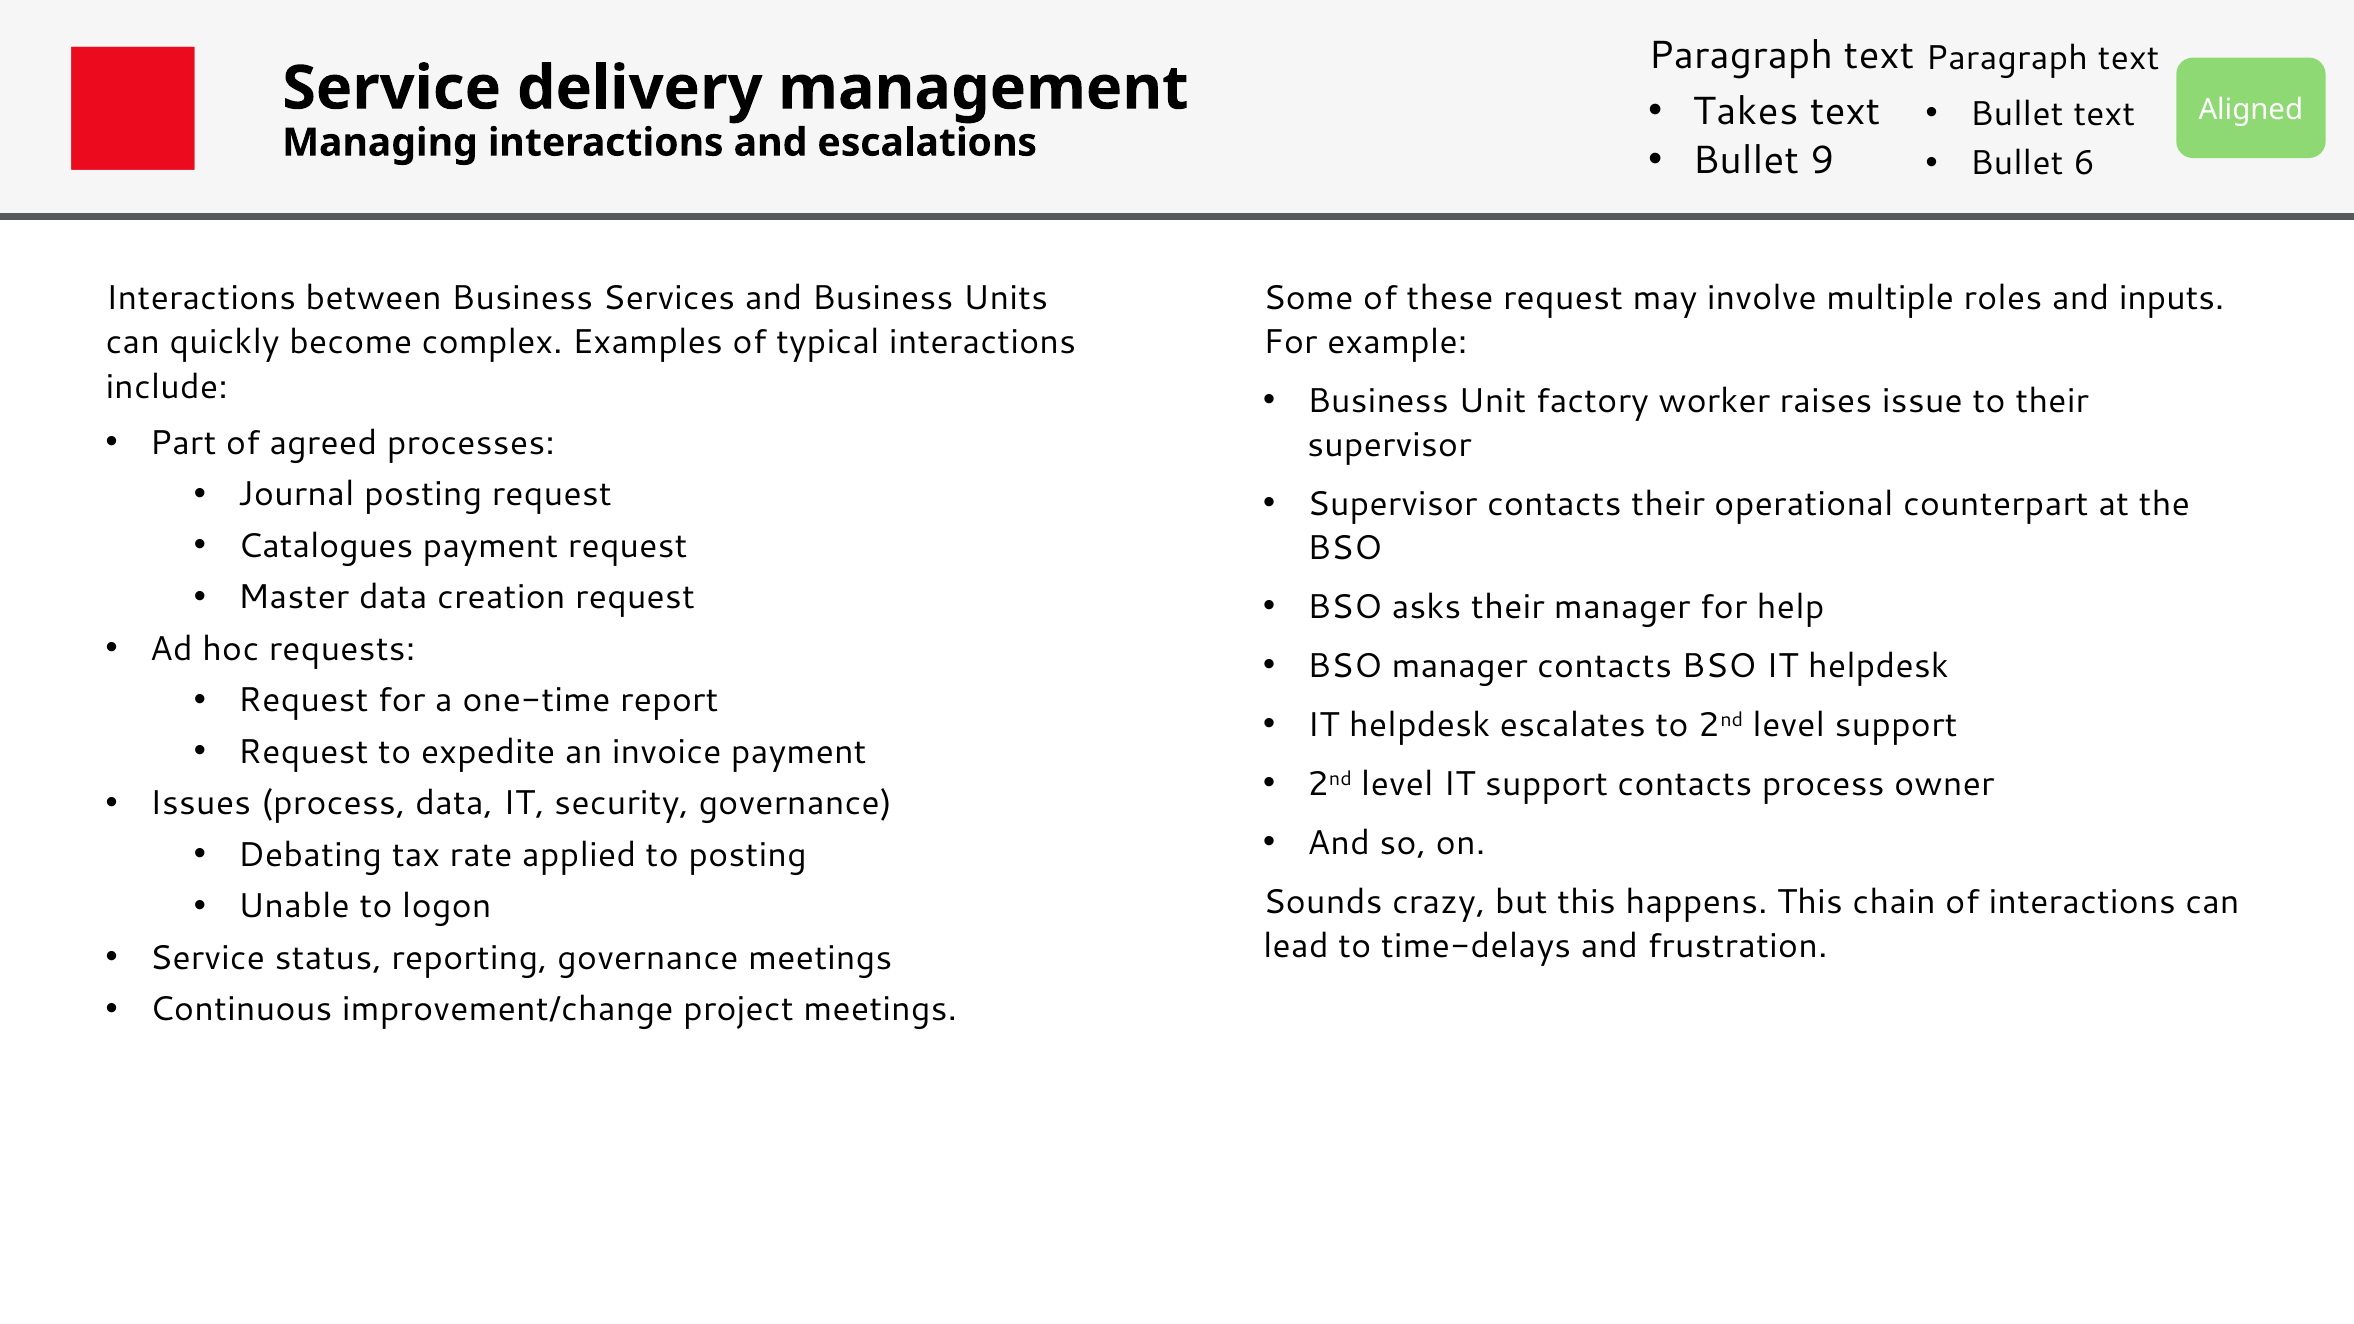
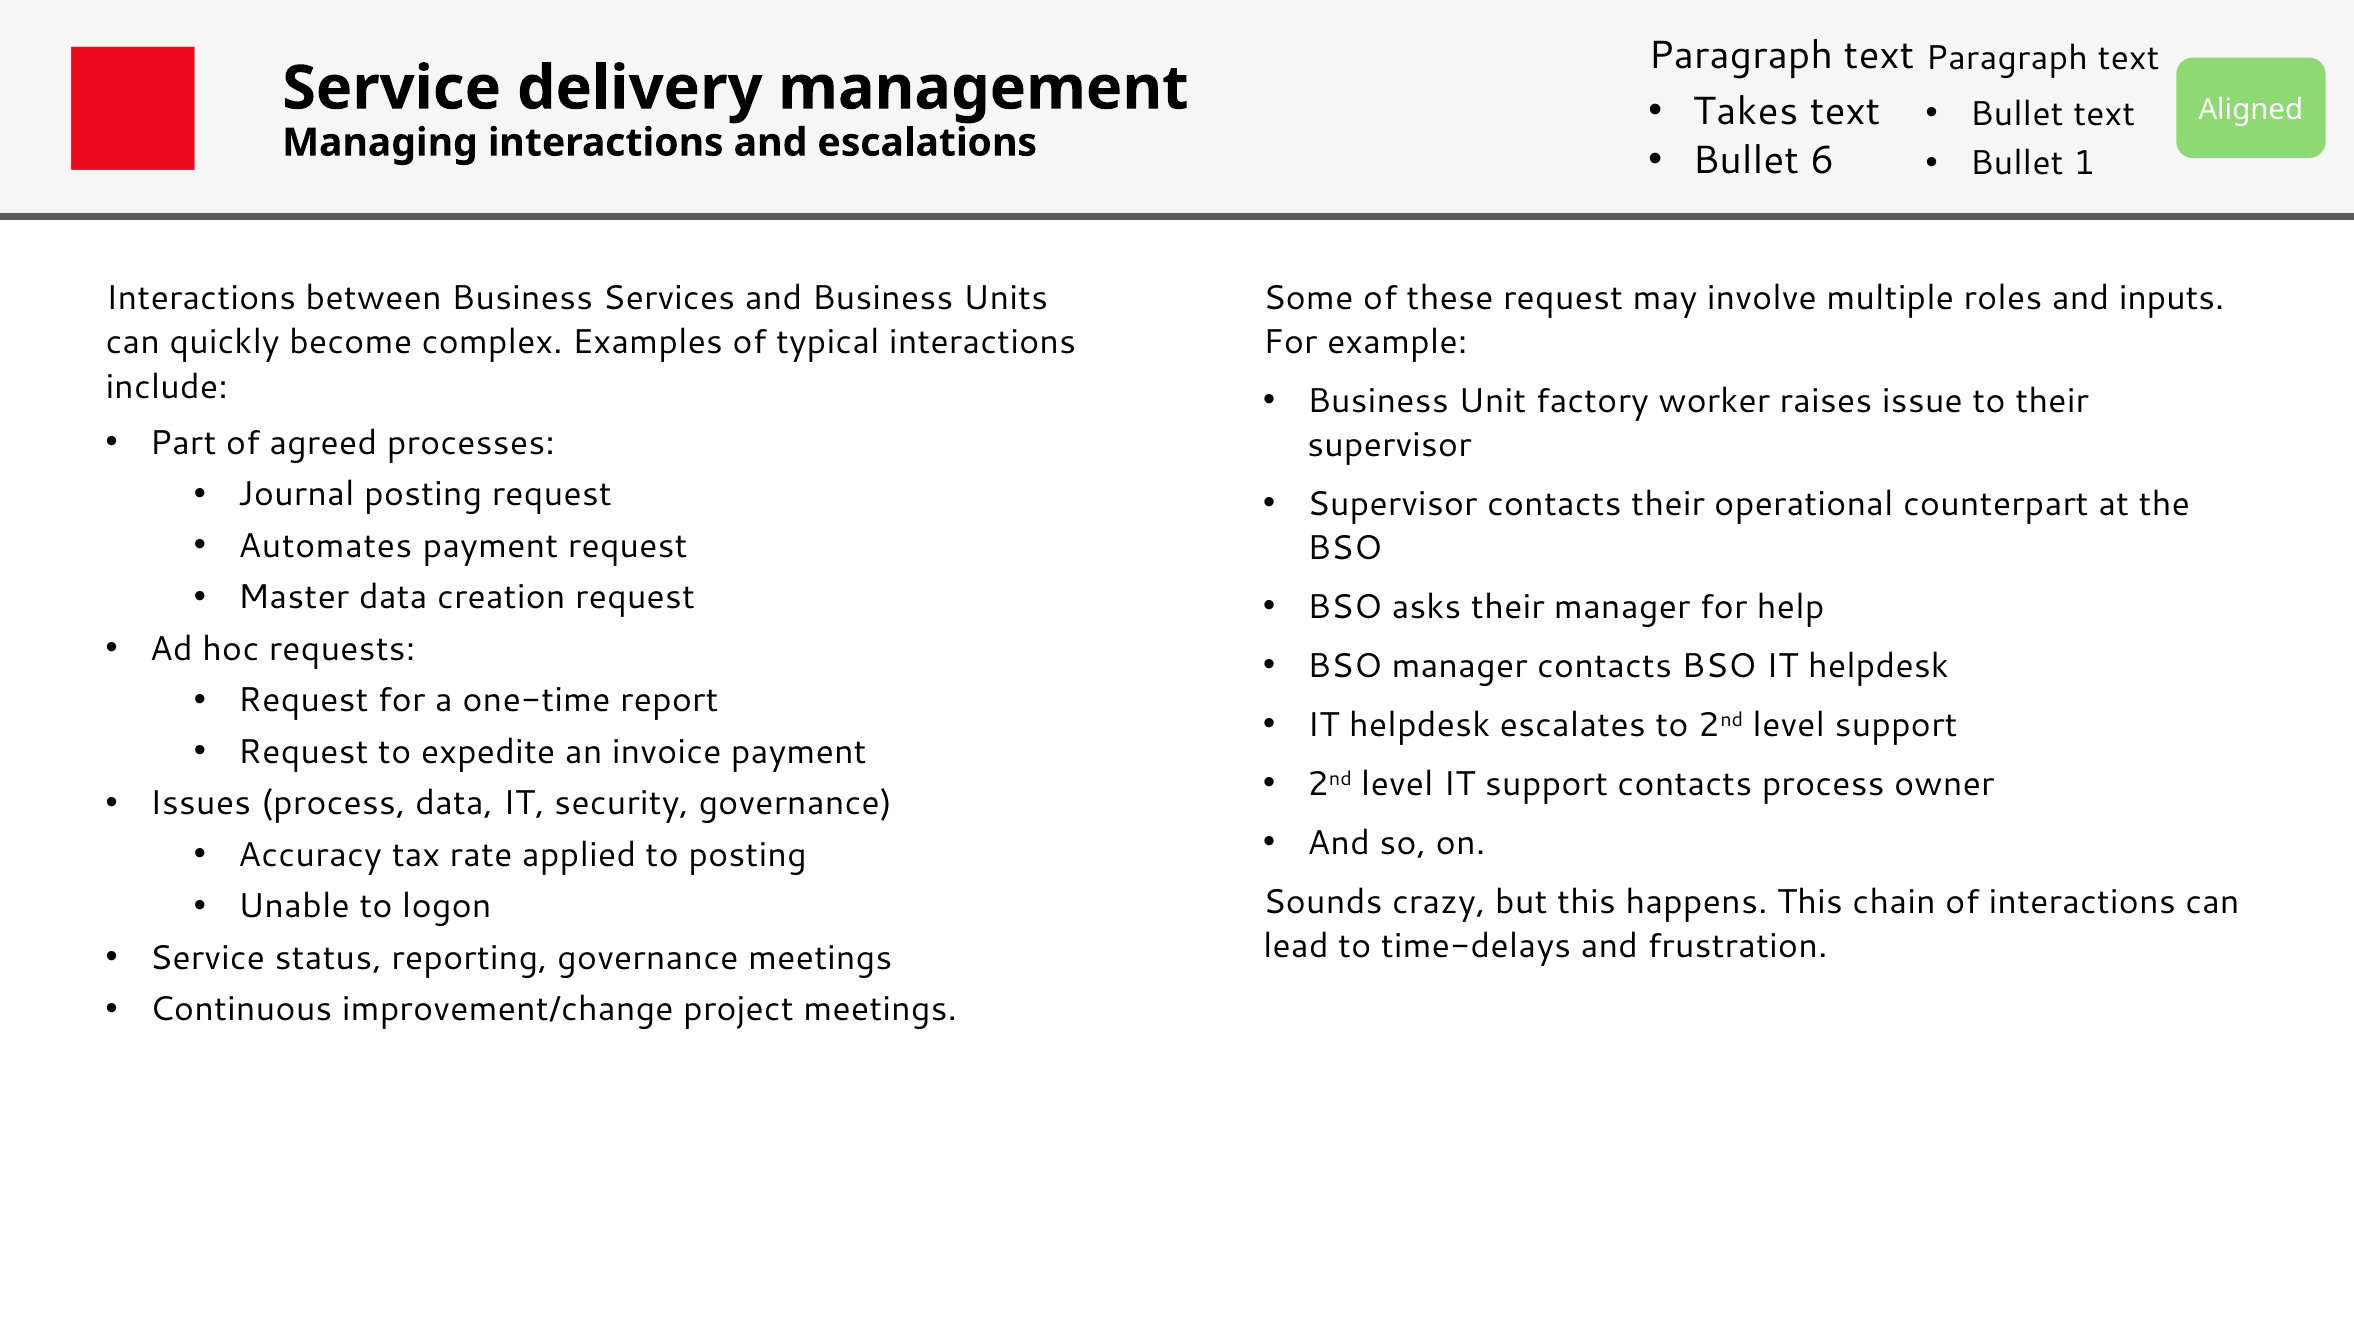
9: 9 -> 6
6: 6 -> 1
Catalogues: Catalogues -> Automates
Debating: Debating -> Accuracy
